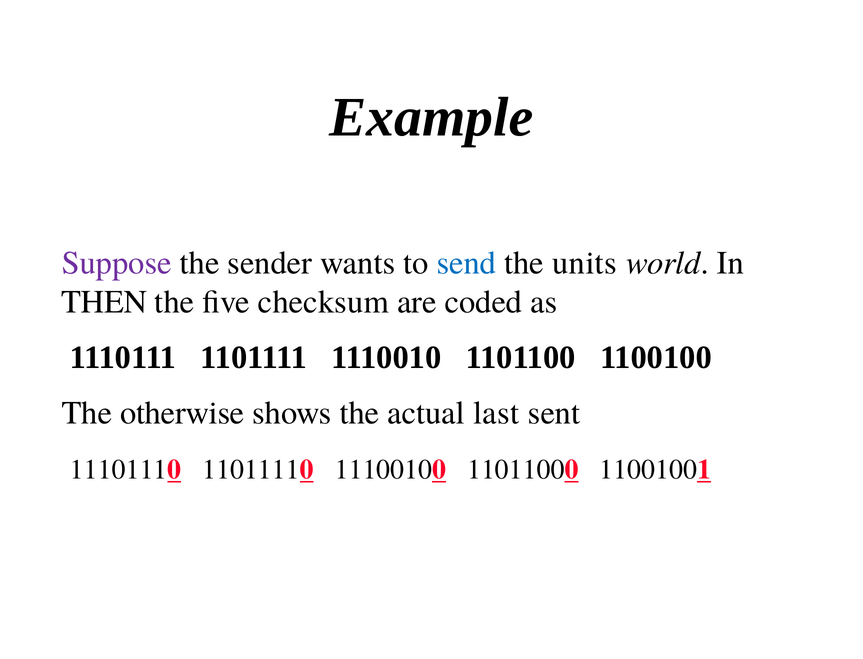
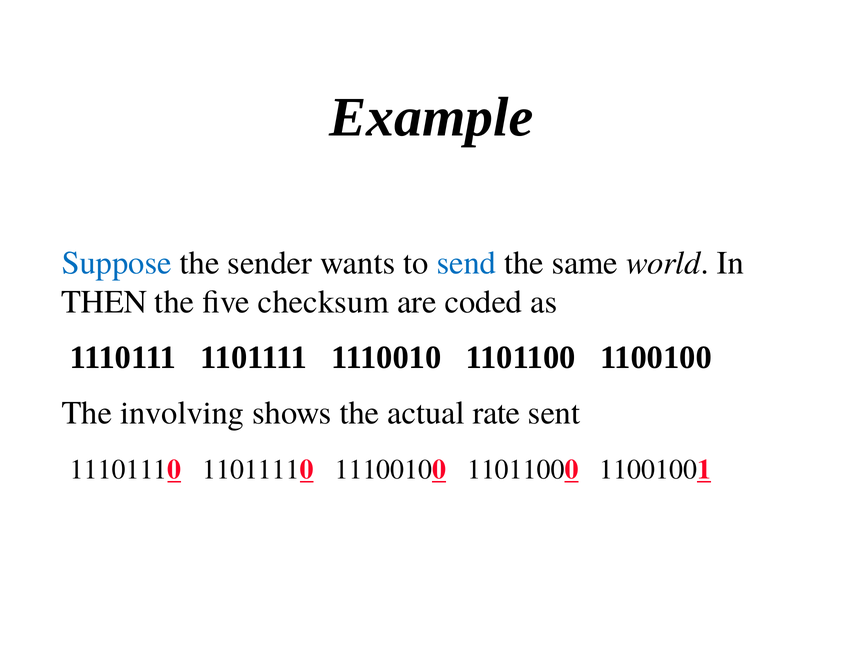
Suppose colour: purple -> blue
units: units -> same
otherwise: otherwise -> involving
last: last -> rate
